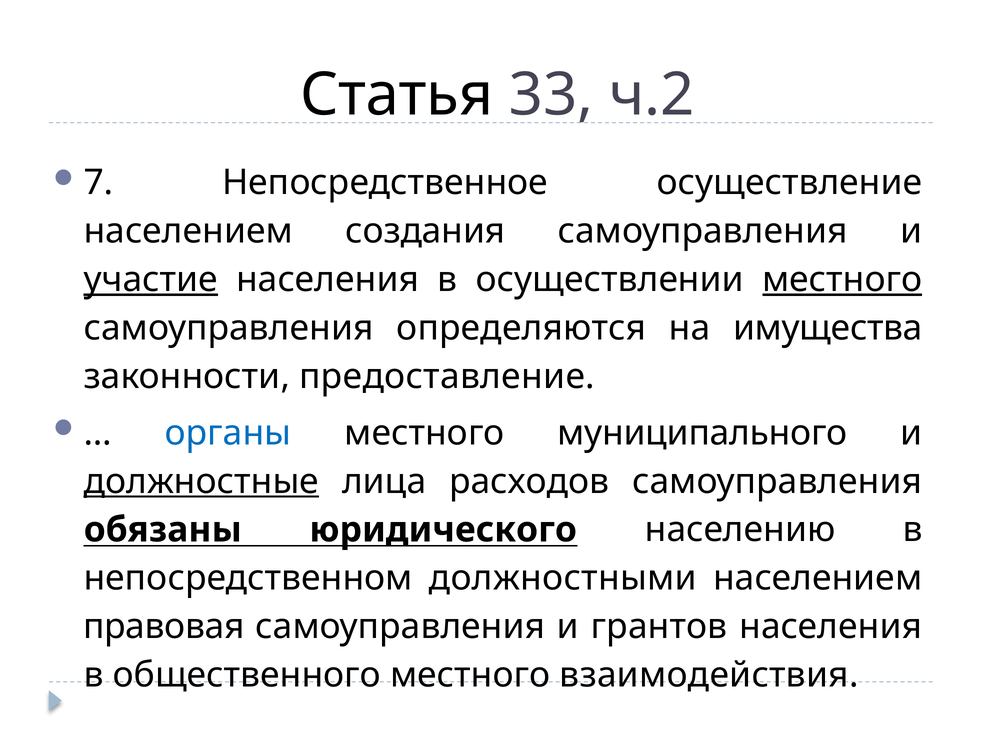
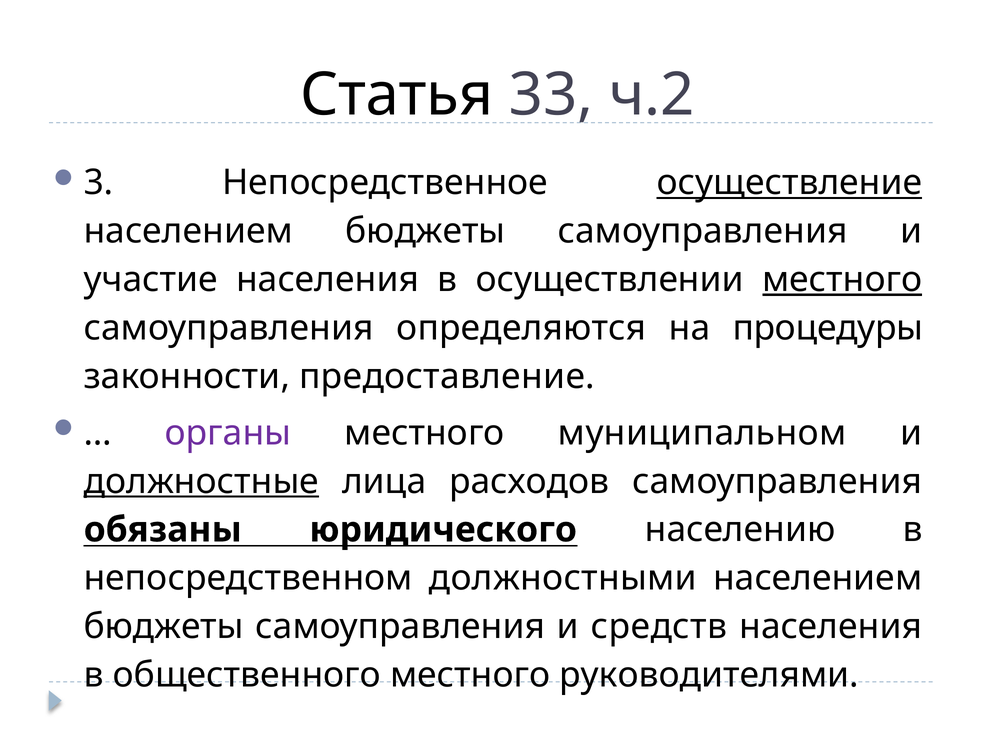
7: 7 -> 3
осуществление underline: none -> present
создания at (425, 231): создания -> бюджеты
участие underline: present -> none
имущества: имущества -> процедуры
органы colour: blue -> purple
муниципального: муниципального -> муниципальном
правовая at (164, 627): правовая -> бюджеты
грантов: грантов -> средств
взаимодействия: взаимодействия -> руководителями
